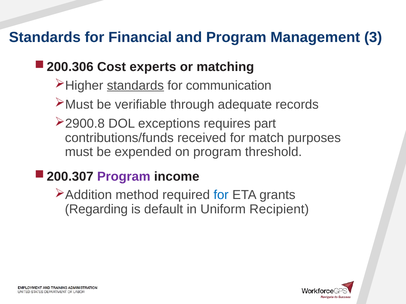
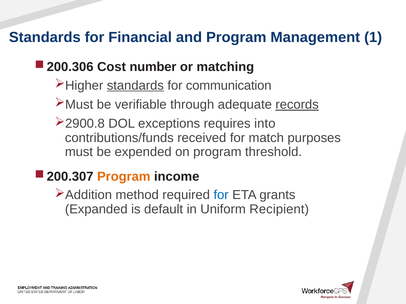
3: 3 -> 1
experts: experts -> number
records underline: none -> present
part: part -> into
Program at (124, 177) colour: purple -> orange
Regarding: Regarding -> Expanded
